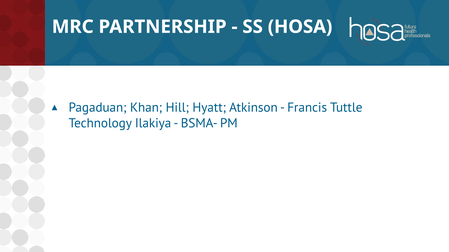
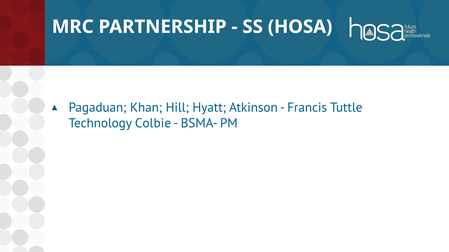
Ilakiya: Ilakiya -> Colbie
